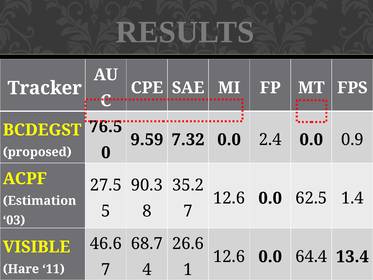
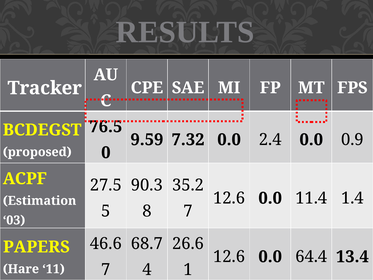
62.5: 62.5 -> 11.4
VISIBLE: VISIBLE -> PAPERS
